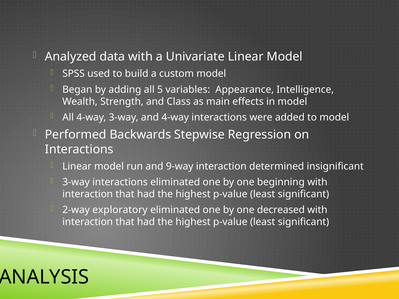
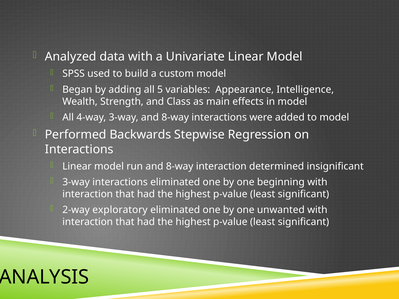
3-way and 4-way: 4-way -> 8-way
run and 9-way: 9-way -> 8-way
decreased: decreased -> unwanted
